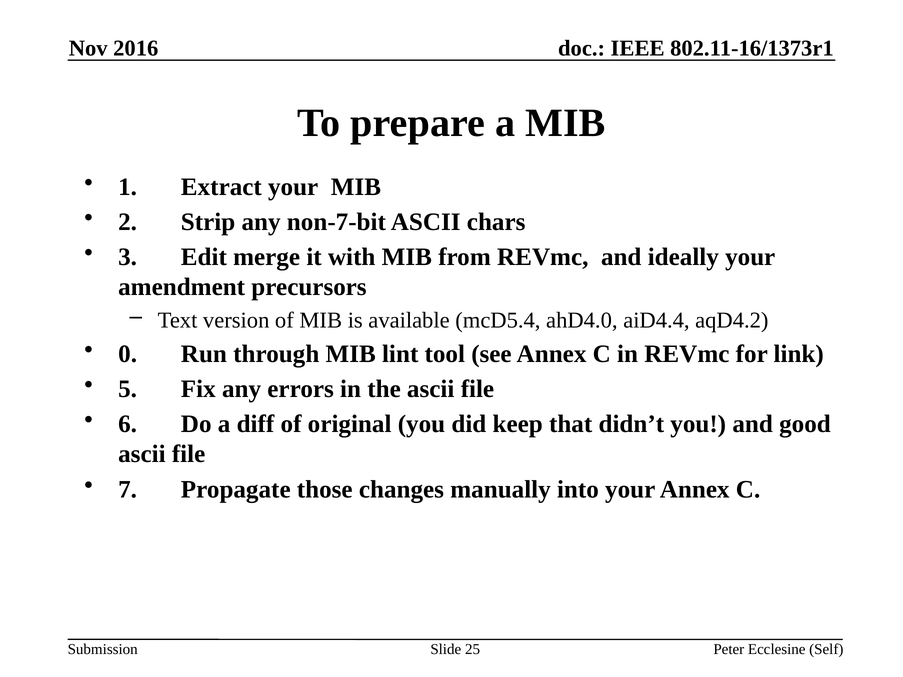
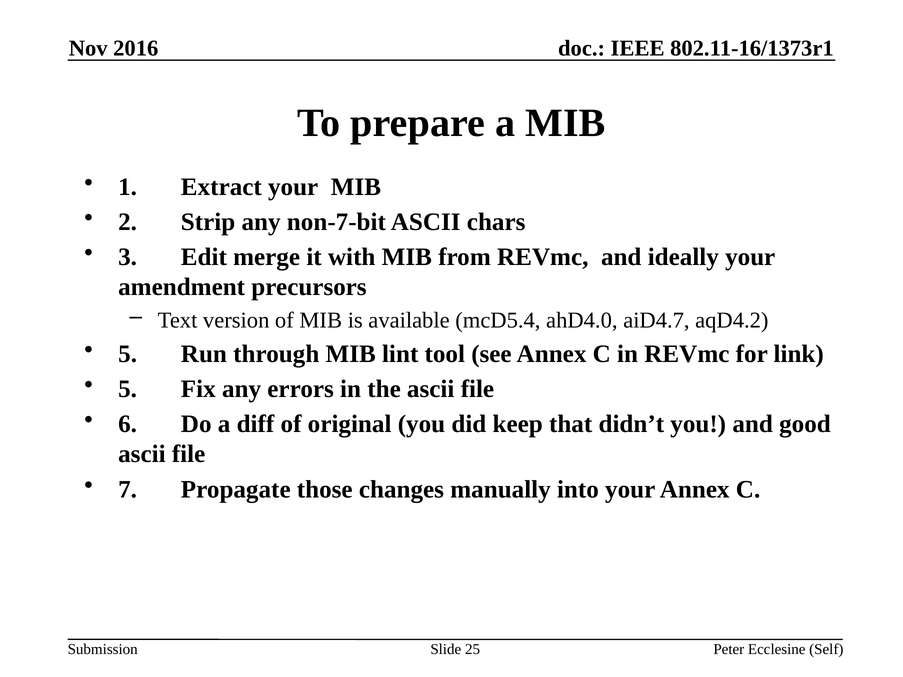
aiD4.4: aiD4.4 -> aiD4.7
0 at (128, 354): 0 -> 5
